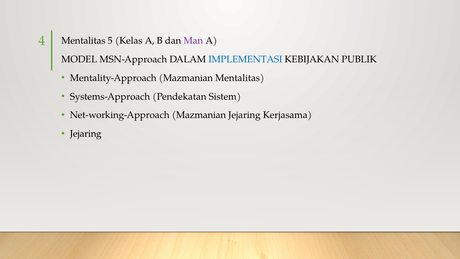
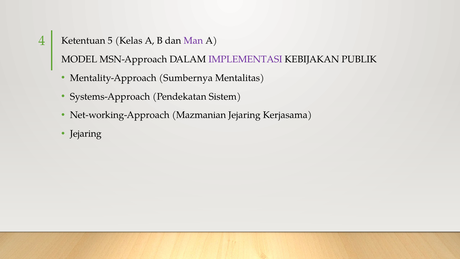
4 Mentalitas: Mentalitas -> Ketentuan
IMPLEMENTASI colour: blue -> purple
Mentality-Approach Mazmanian: Mazmanian -> Sumbernya
